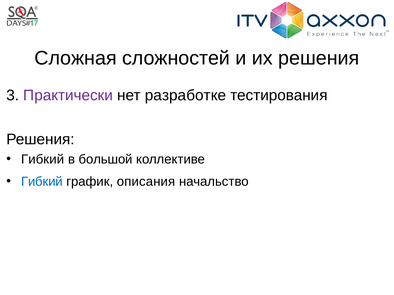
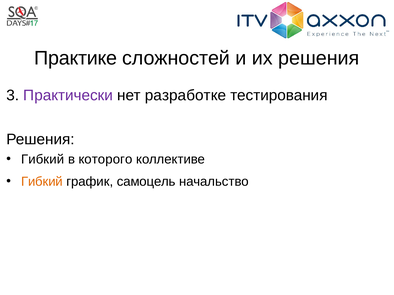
Сложная: Сложная -> Практике
большой: большой -> которого
Гибкий at (42, 182) colour: blue -> orange
описания: описания -> самоцель
